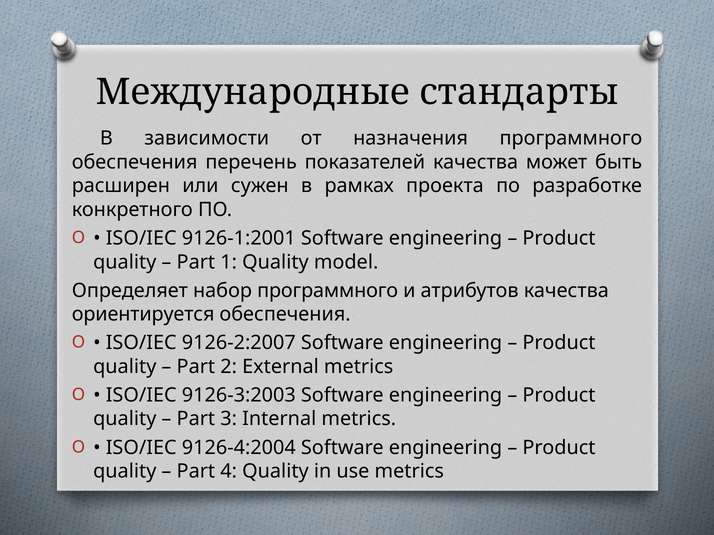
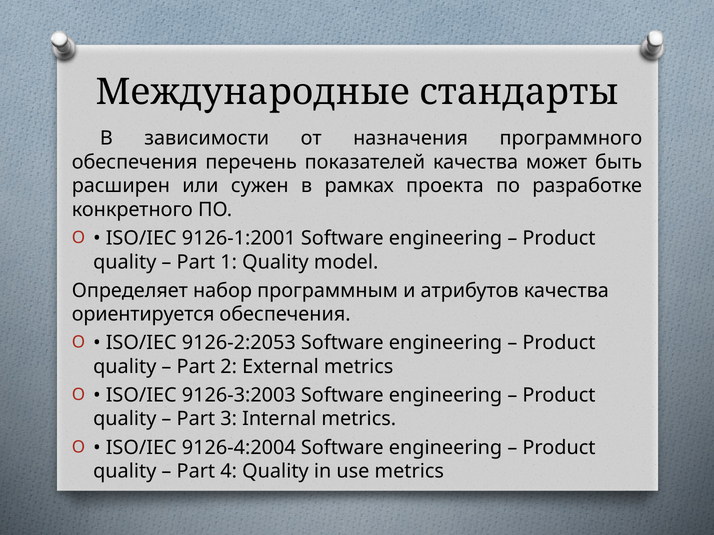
набор программного: программного -> программным
9126-2:2007: 9126-2:2007 -> 9126-2:2053
